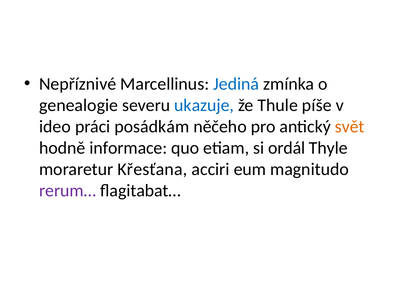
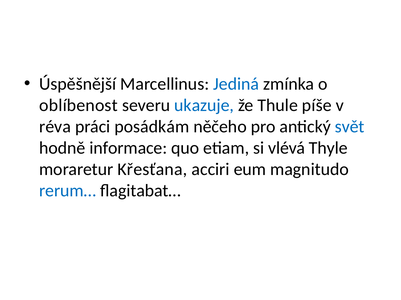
Nepříznivé: Nepříznivé -> Úspěšnější
genealogie: genealogie -> oblíbenost
ideo: ideo -> réva
svět colour: orange -> blue
ordál: ordál -> vlévá
rerum… colour: purple -> blue
